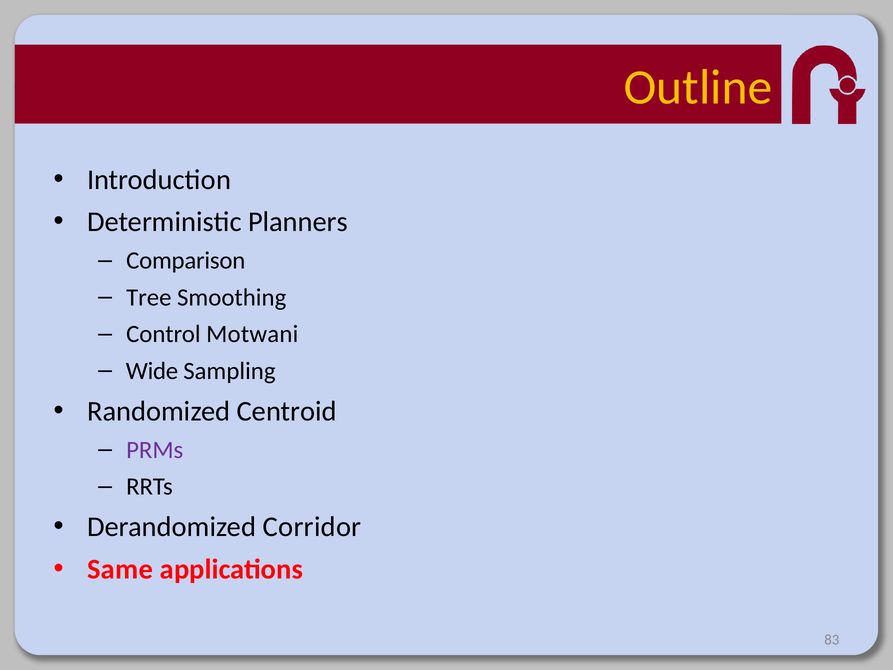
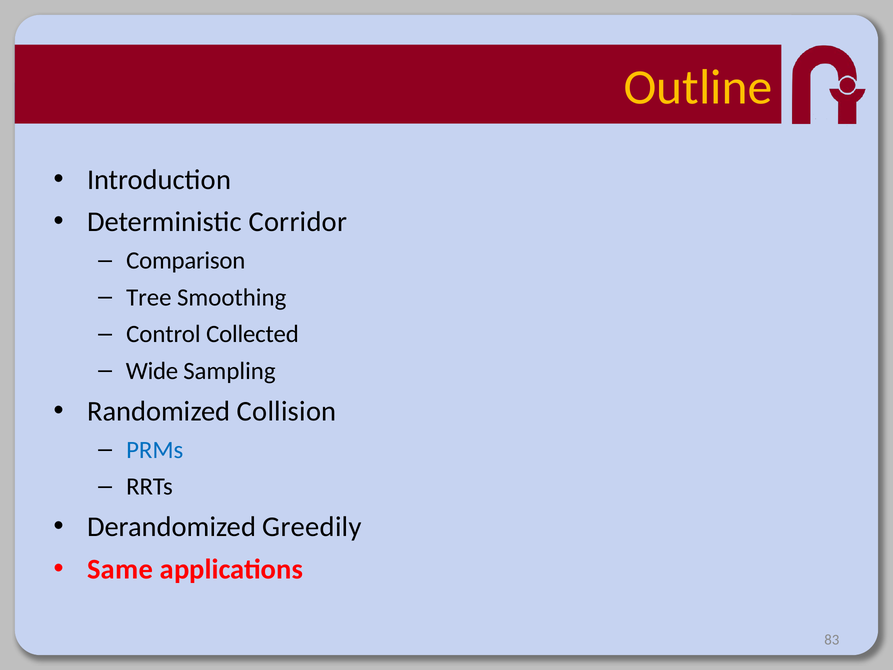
Planners: Planners -> Corridor
Motwani: Motwani -> Collected
Centroid: Centroid -> Collision
PRMs colour: purple -> blue
Corridor: Corridor -> Greedily
